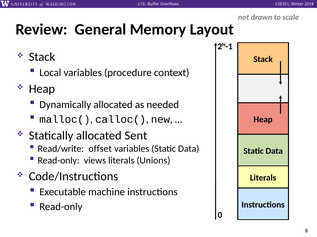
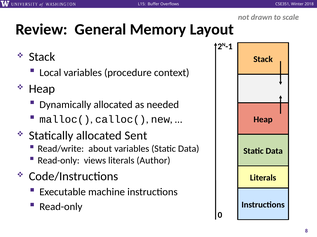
offset: offset -> about
Unions: Unions -> Author
